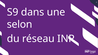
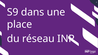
selon: selon -> place
